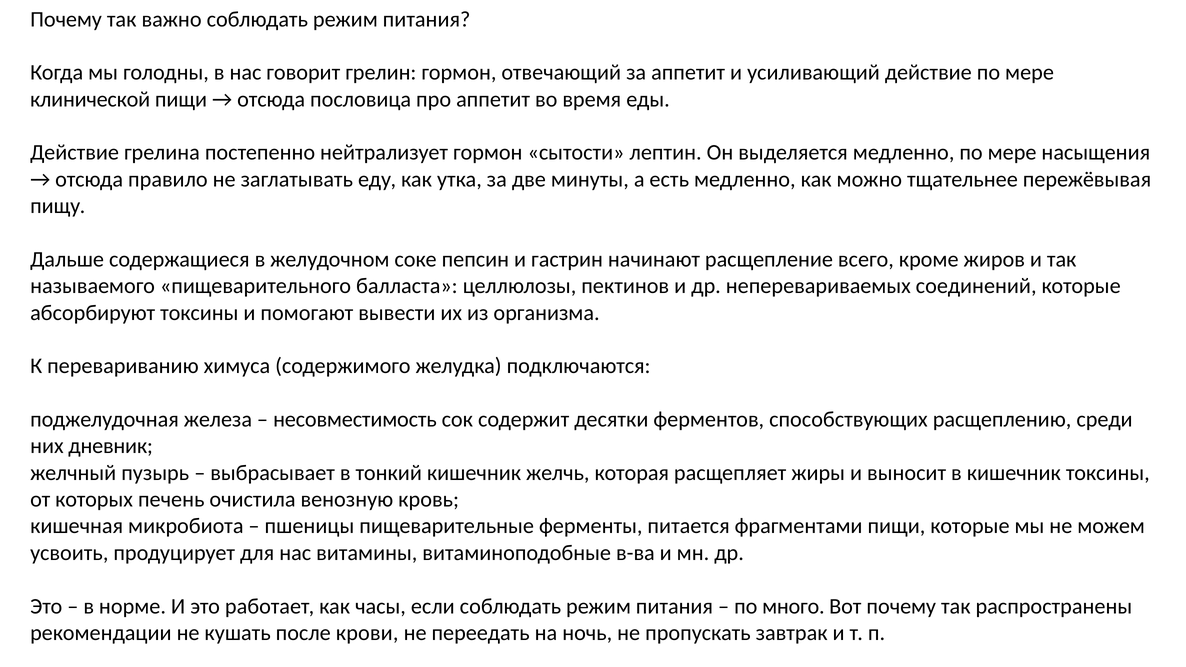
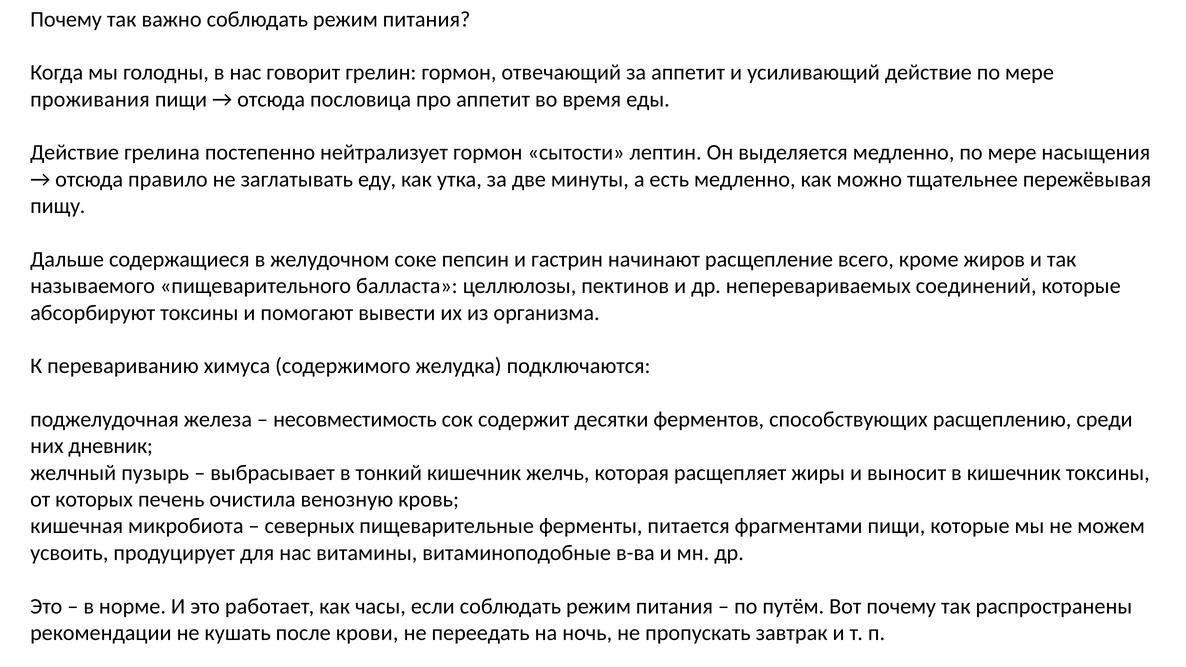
клинической: клинической -> проживания
пшеницы: пшеницы -> северных
много: много -> путём
